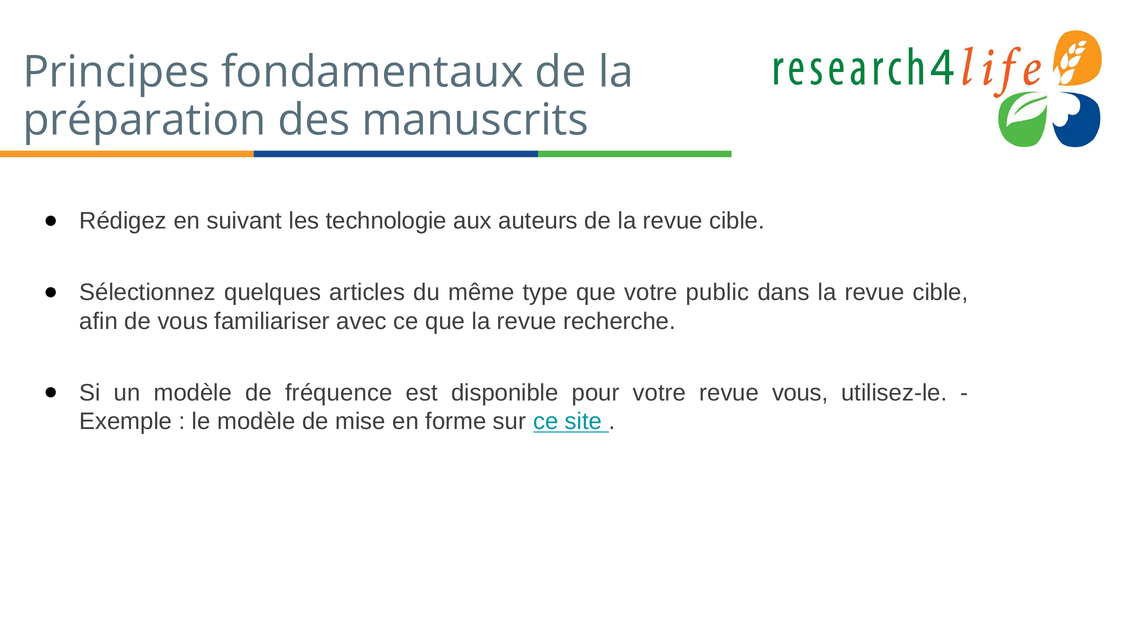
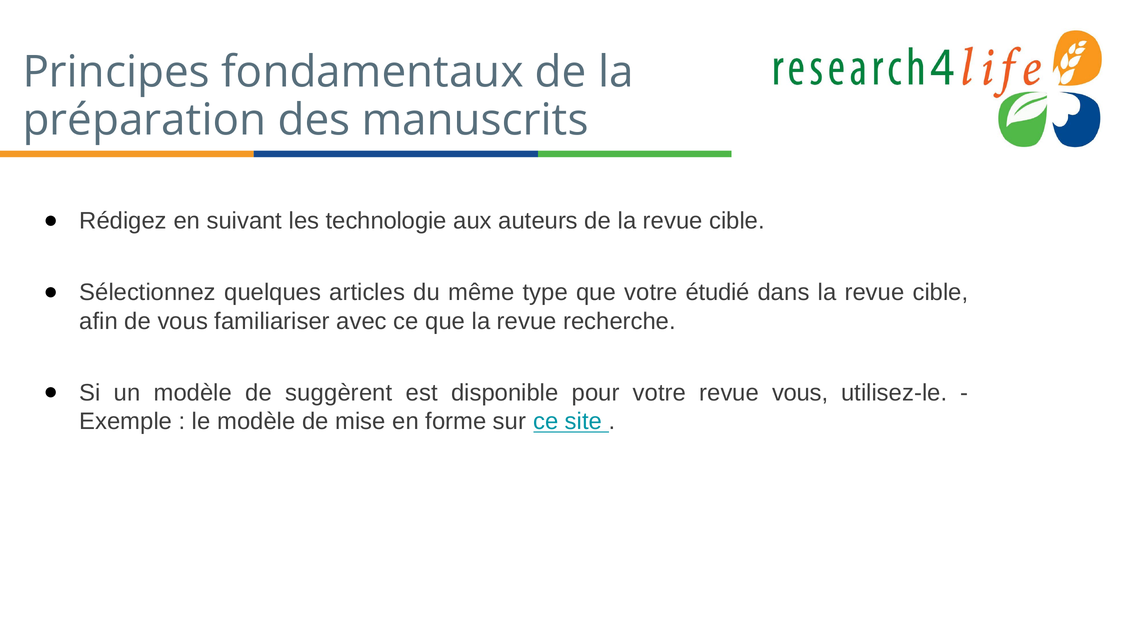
public: public -> étudié
fréquence: fréquence -> suggèrent
